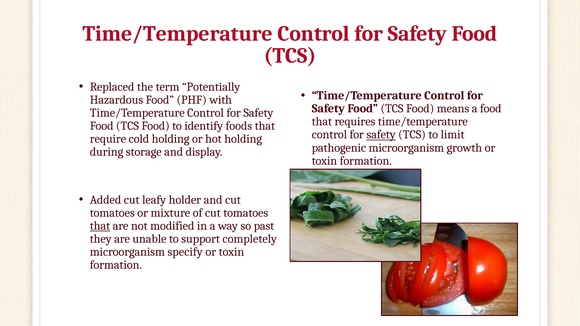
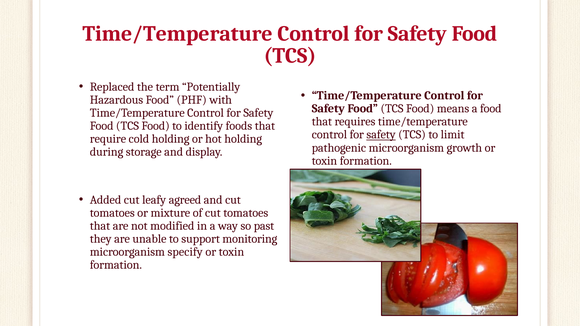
holder: holder -> agreed
that at (100, 226) underline: present -> none
completely: completely -> monitoring
